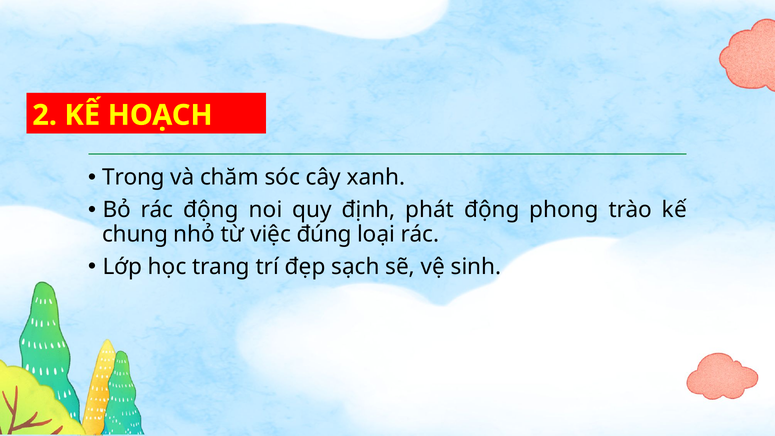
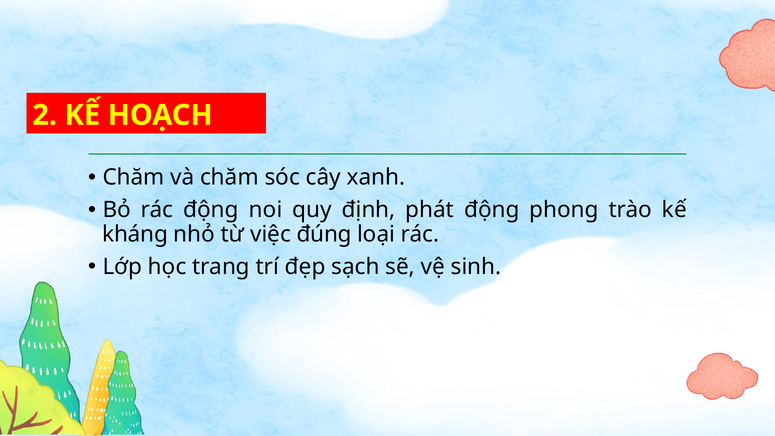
Trong at (134, 177): Trong -> Chăm
chung: chung -> kháng
